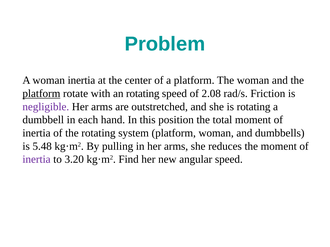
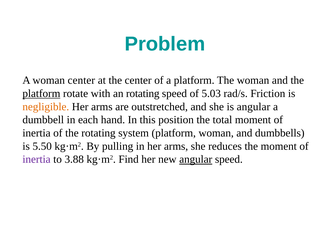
woman inertia: inertia -> center
2.08: 2.08 -> 5.03
negligible colour: purple -> orange
is rotating: rotating -> angular
5.48: 5.48 -> 5.50
3.20: 3.20 -> 3.88
angular at (196, 160) underline: none -> present
